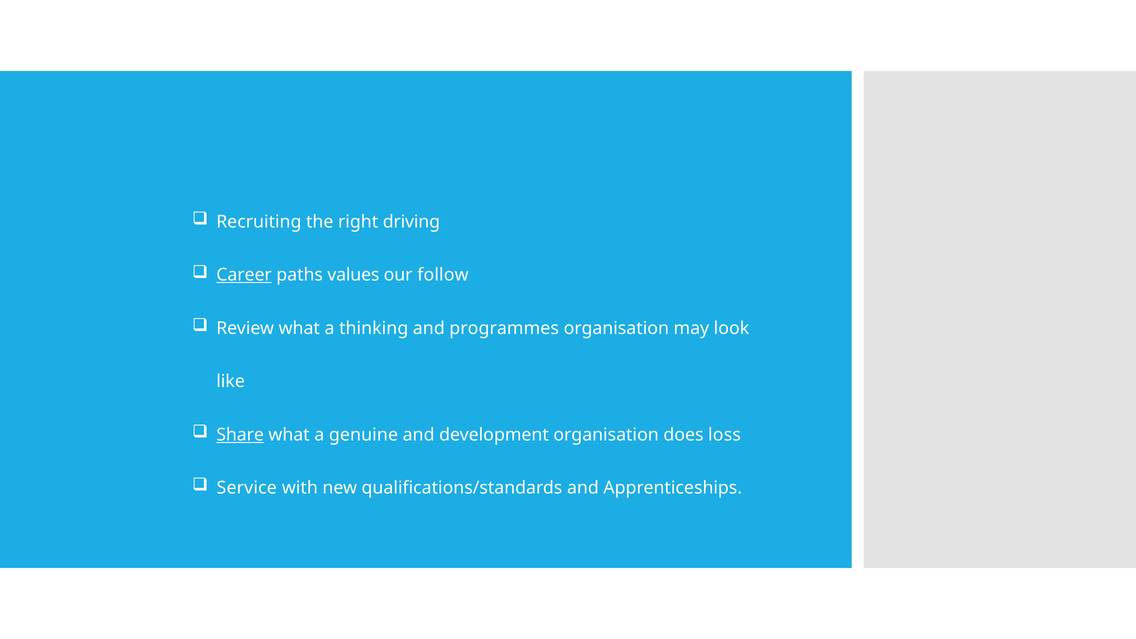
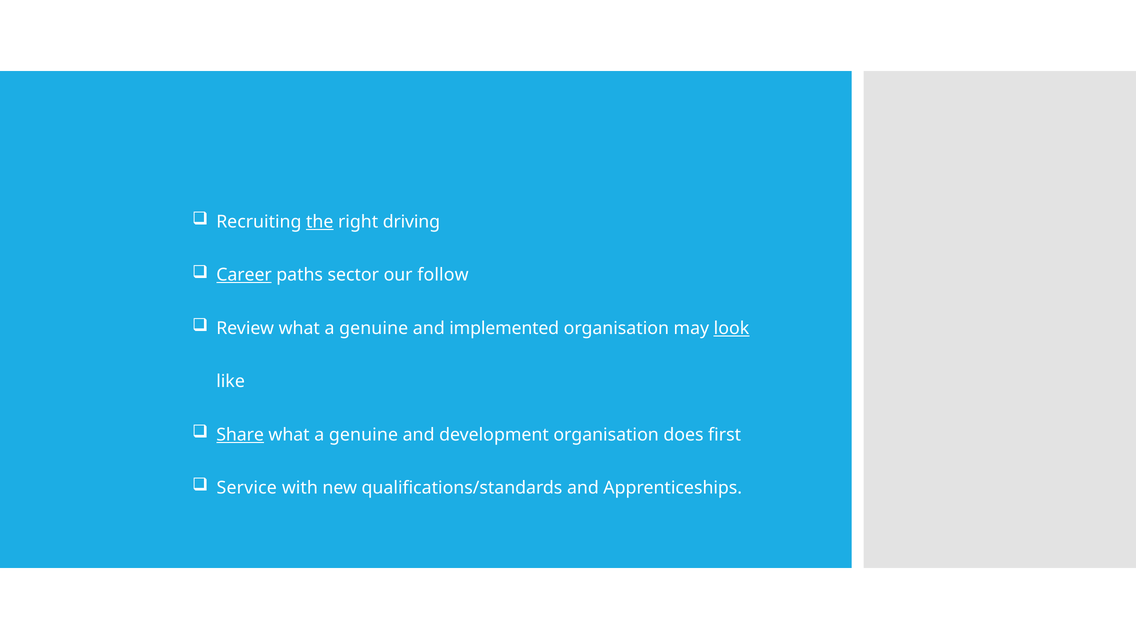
the underline: none -> present
values: values -> sector
Review what a thinking: thinking -> genuine
programmes: programmes -> implemented
look underline: none -> present
loss: loss -> first
